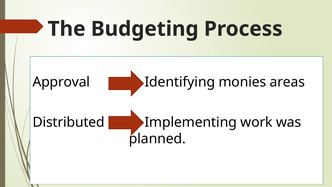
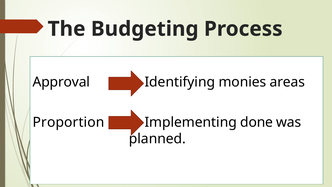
Distributed: Distributed -> Proportion
work: work -> done
